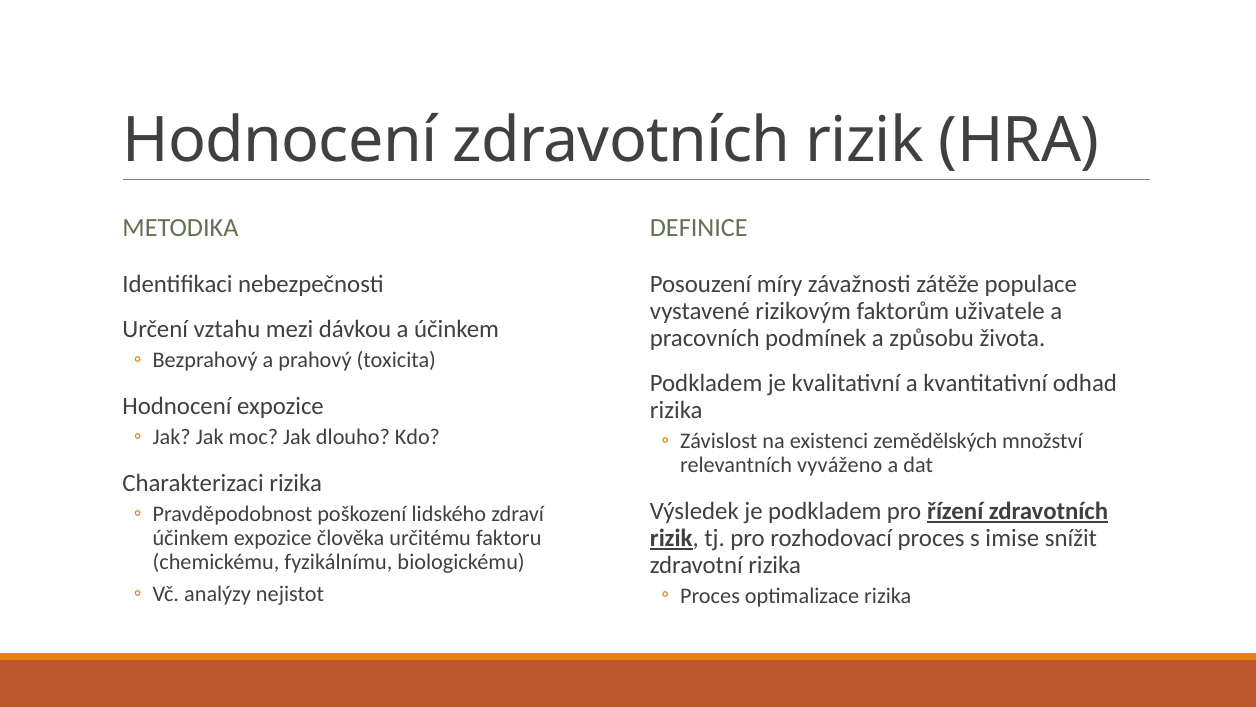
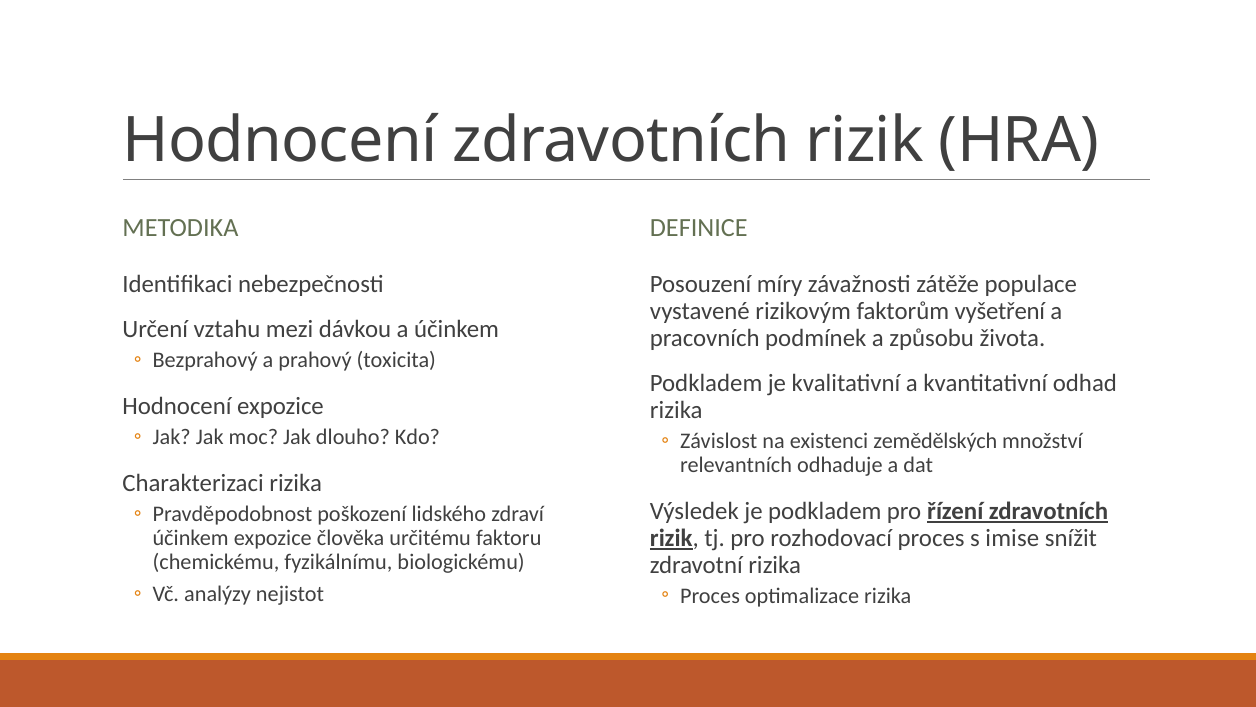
uživatele: uživatele -> vyšetření
vyváženo: vyváženo -> odhaduje
